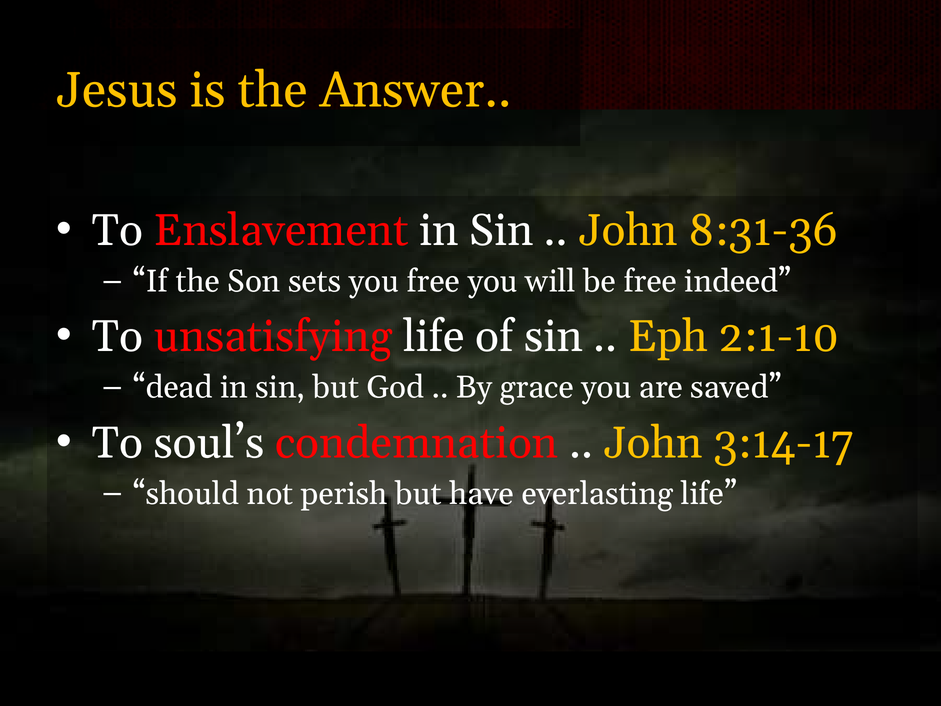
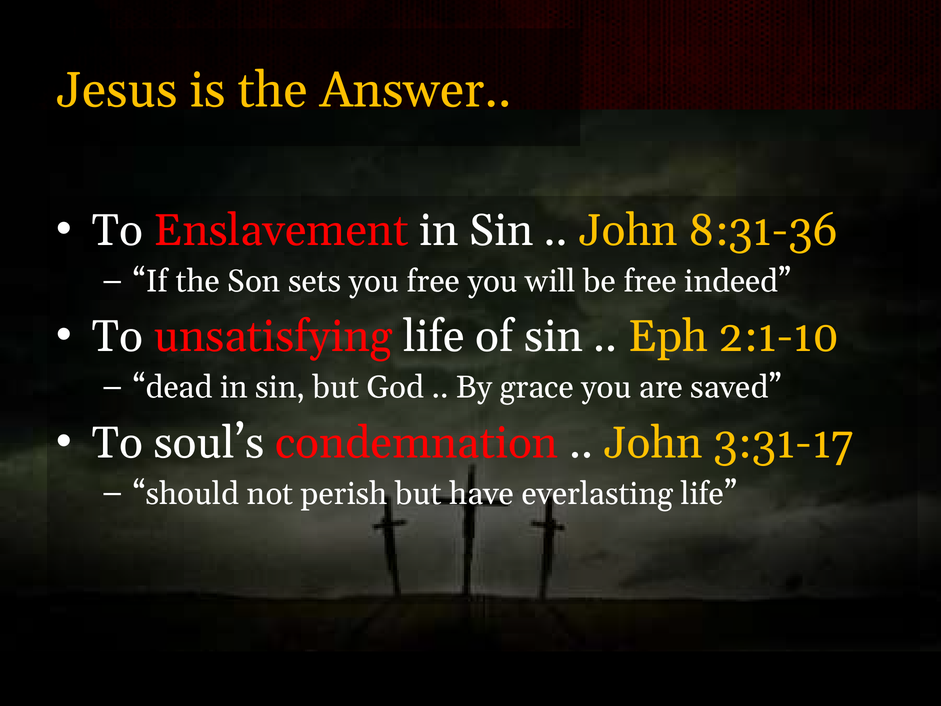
3:14-17: 3:14-17 -> 3:31-17
